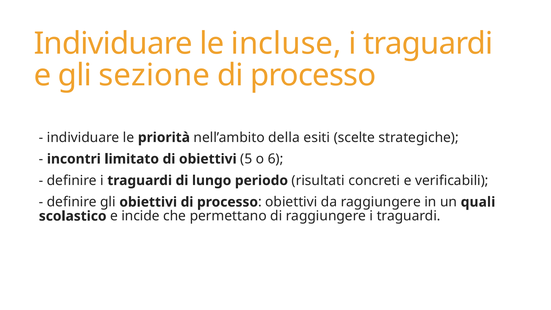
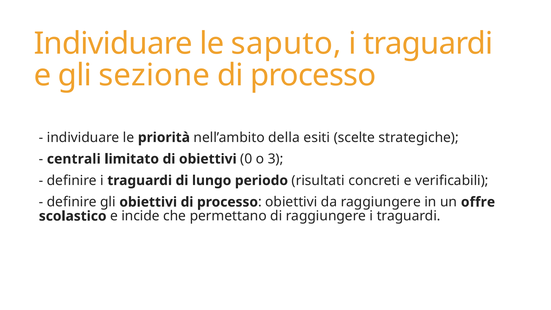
incluse: incluse -> saputo
incontri: incontri -> centrali
5: 5 -> 0
6: 6 -> 3
quali: quali -> offre
